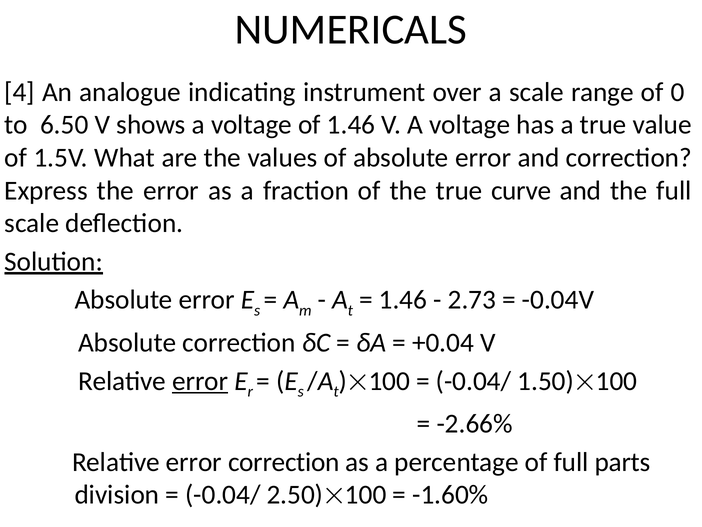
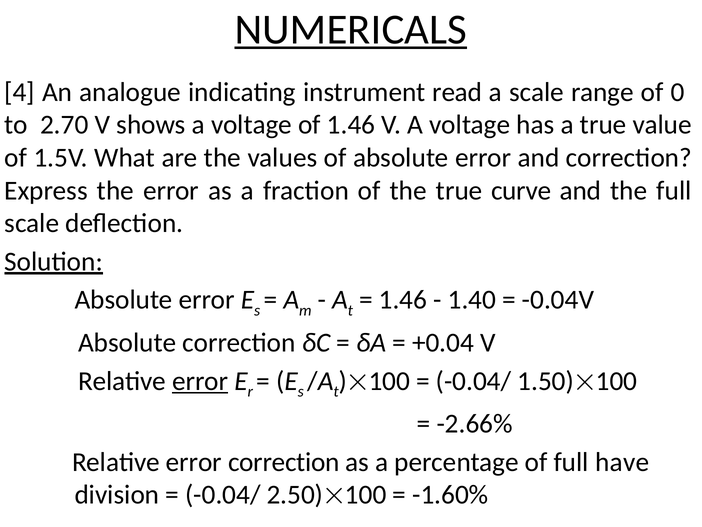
NUMERICALS underline: none -> present
over: over -> read
6.50: 6.50 -> 2.70
2.73: 2.73 -> 1.40
parts: parts -> have
